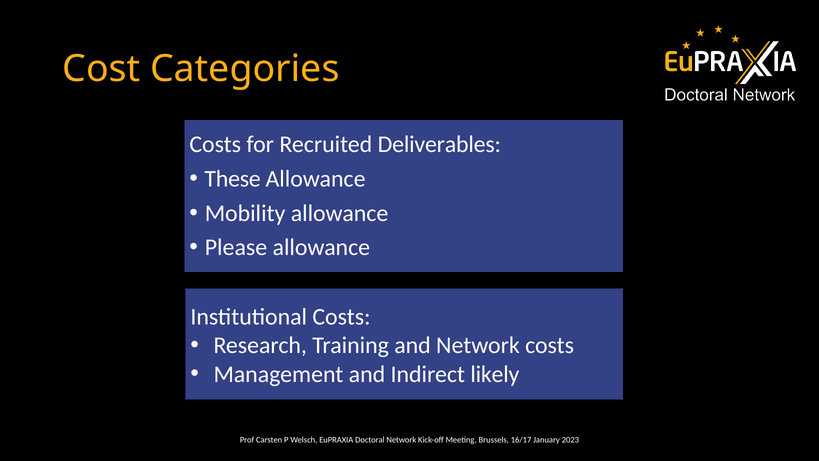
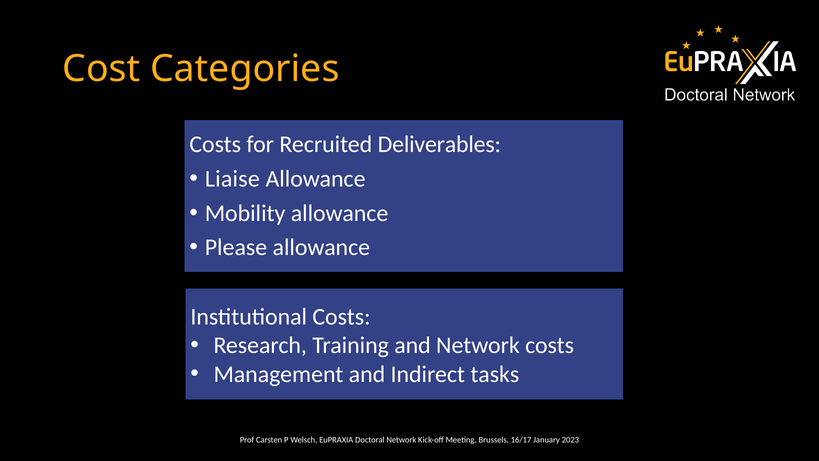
These: These -> Liaise
likely: likely -> tasks
